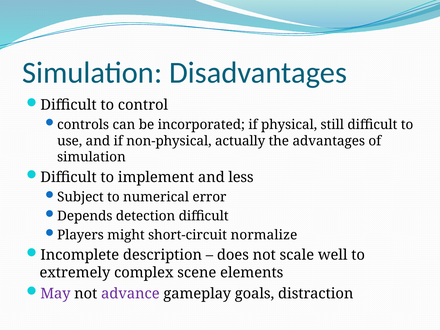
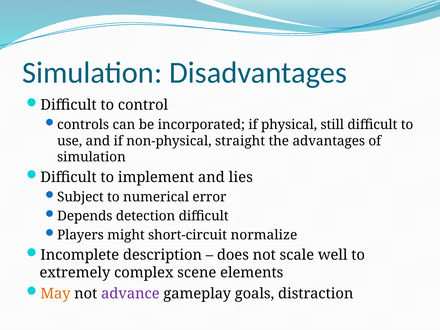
actually: actually -> straight
less: less -> lies
May colour: purple -> orange
